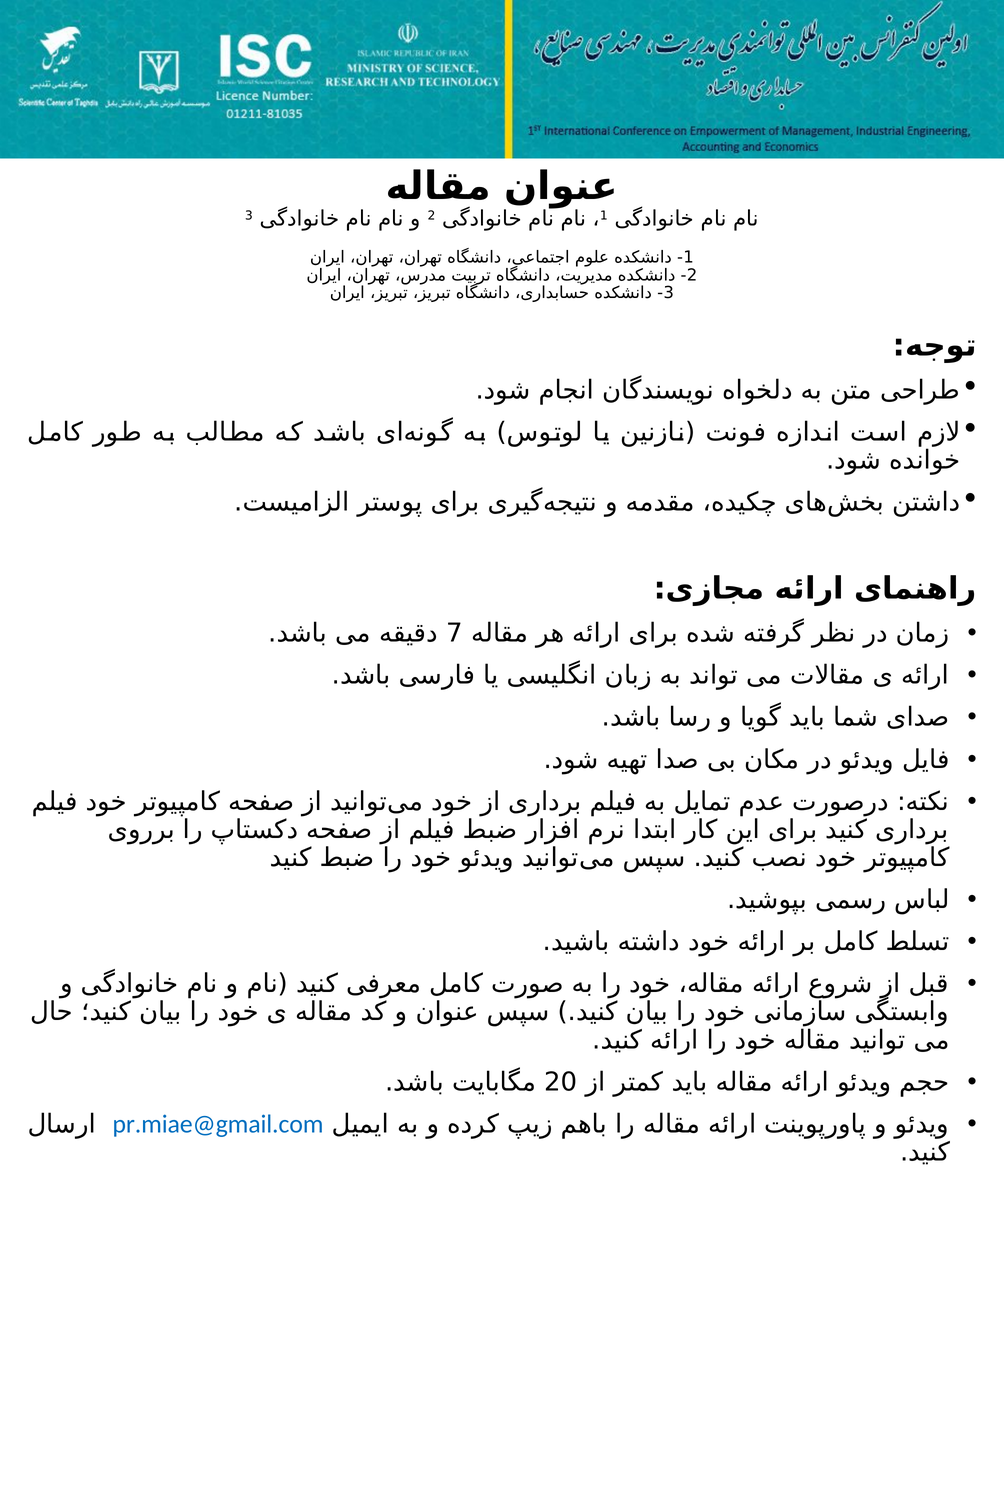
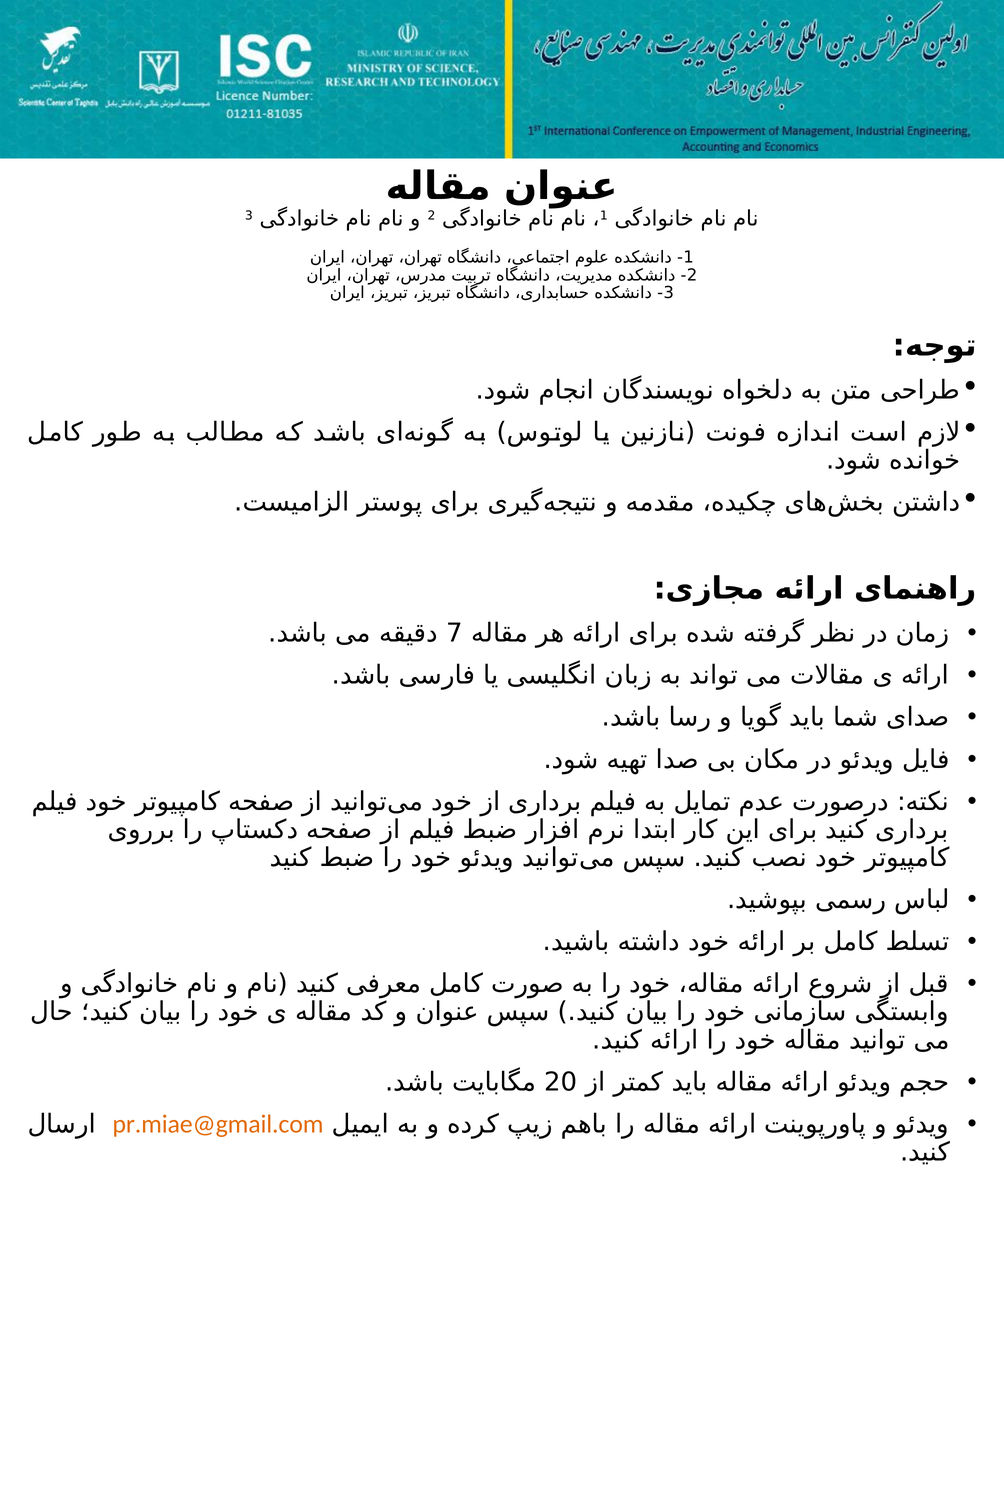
pr.miae@gmail.com colour: blue -> orange
